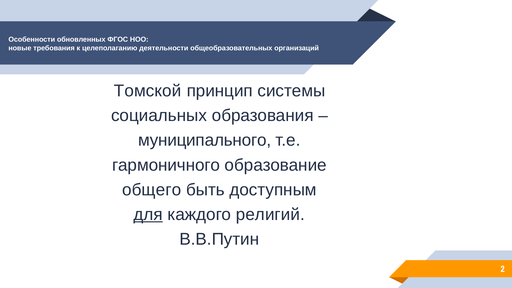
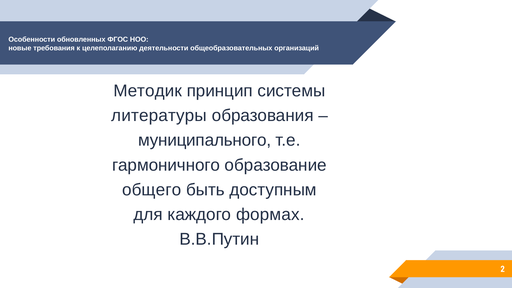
Томской: Томской -> Методик
социальных: социальных -> литературы
для underline: present -> none
религий: религий -> формах
